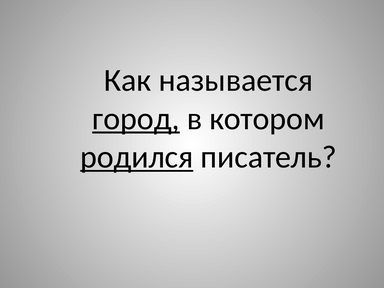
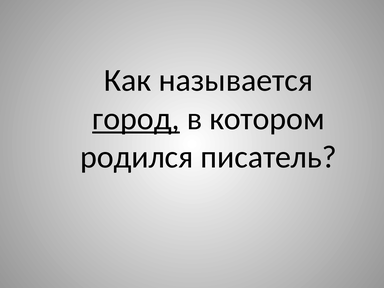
родился underline: present -> none
